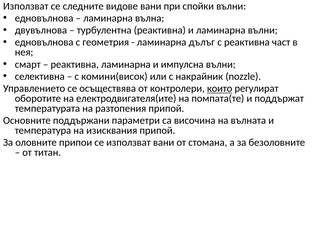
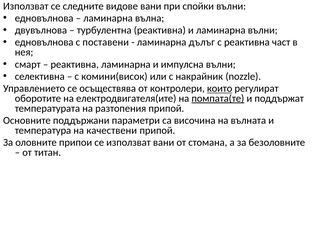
геометрия: геометрия -> поставени
помпата(те underline: none -> present
изисквания: изисквания -> качествени
